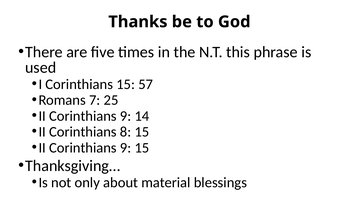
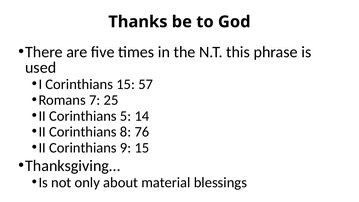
9 at (126, 116): 9 -> 5
8 15: 15 -> 76
